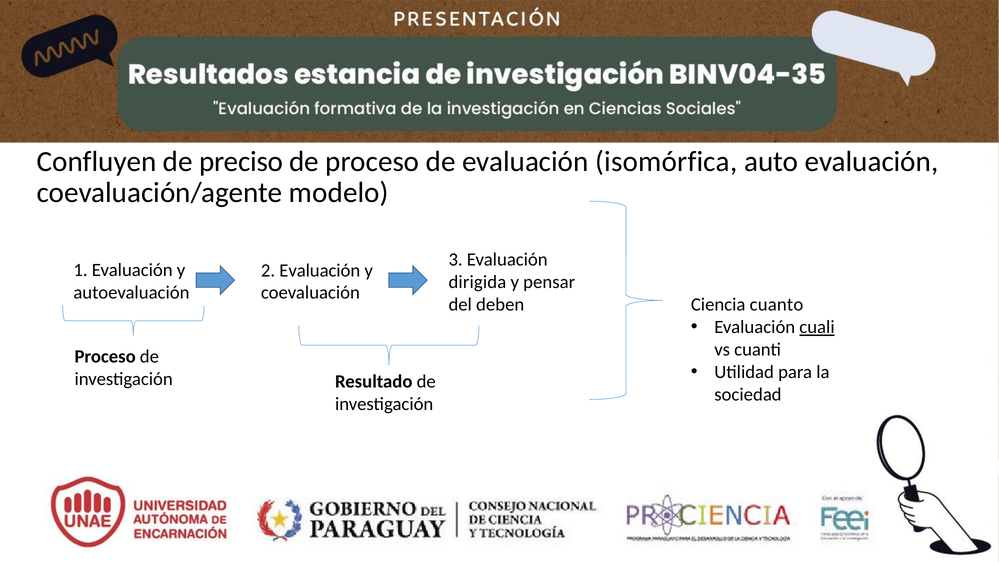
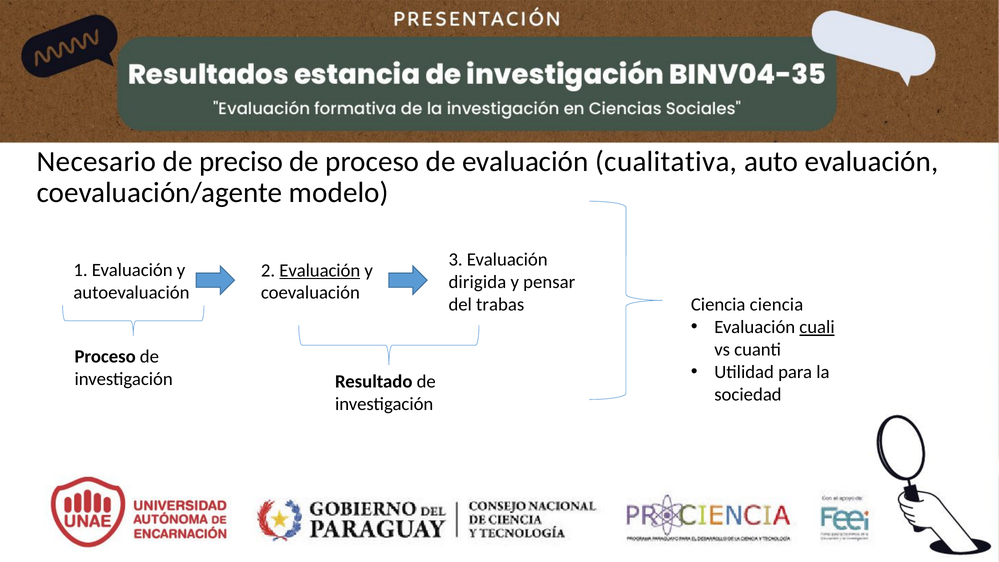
Confluyen: Confluyen -> Necesario
isomórfica: isomórfica -> cualitativa
Evaluación at (320, 270) underline: none -> present
deben: deben -> trabas
Ciencia cuanto: cuanto -> ciencia
